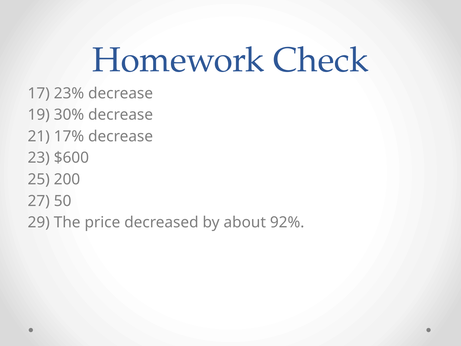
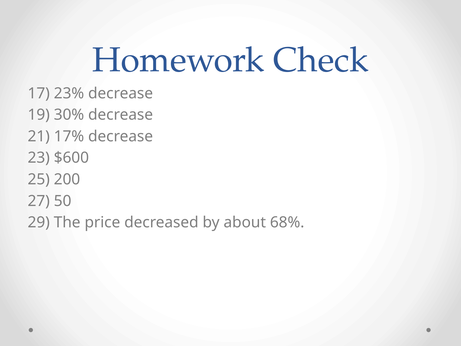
92%: 92% -> 68%
